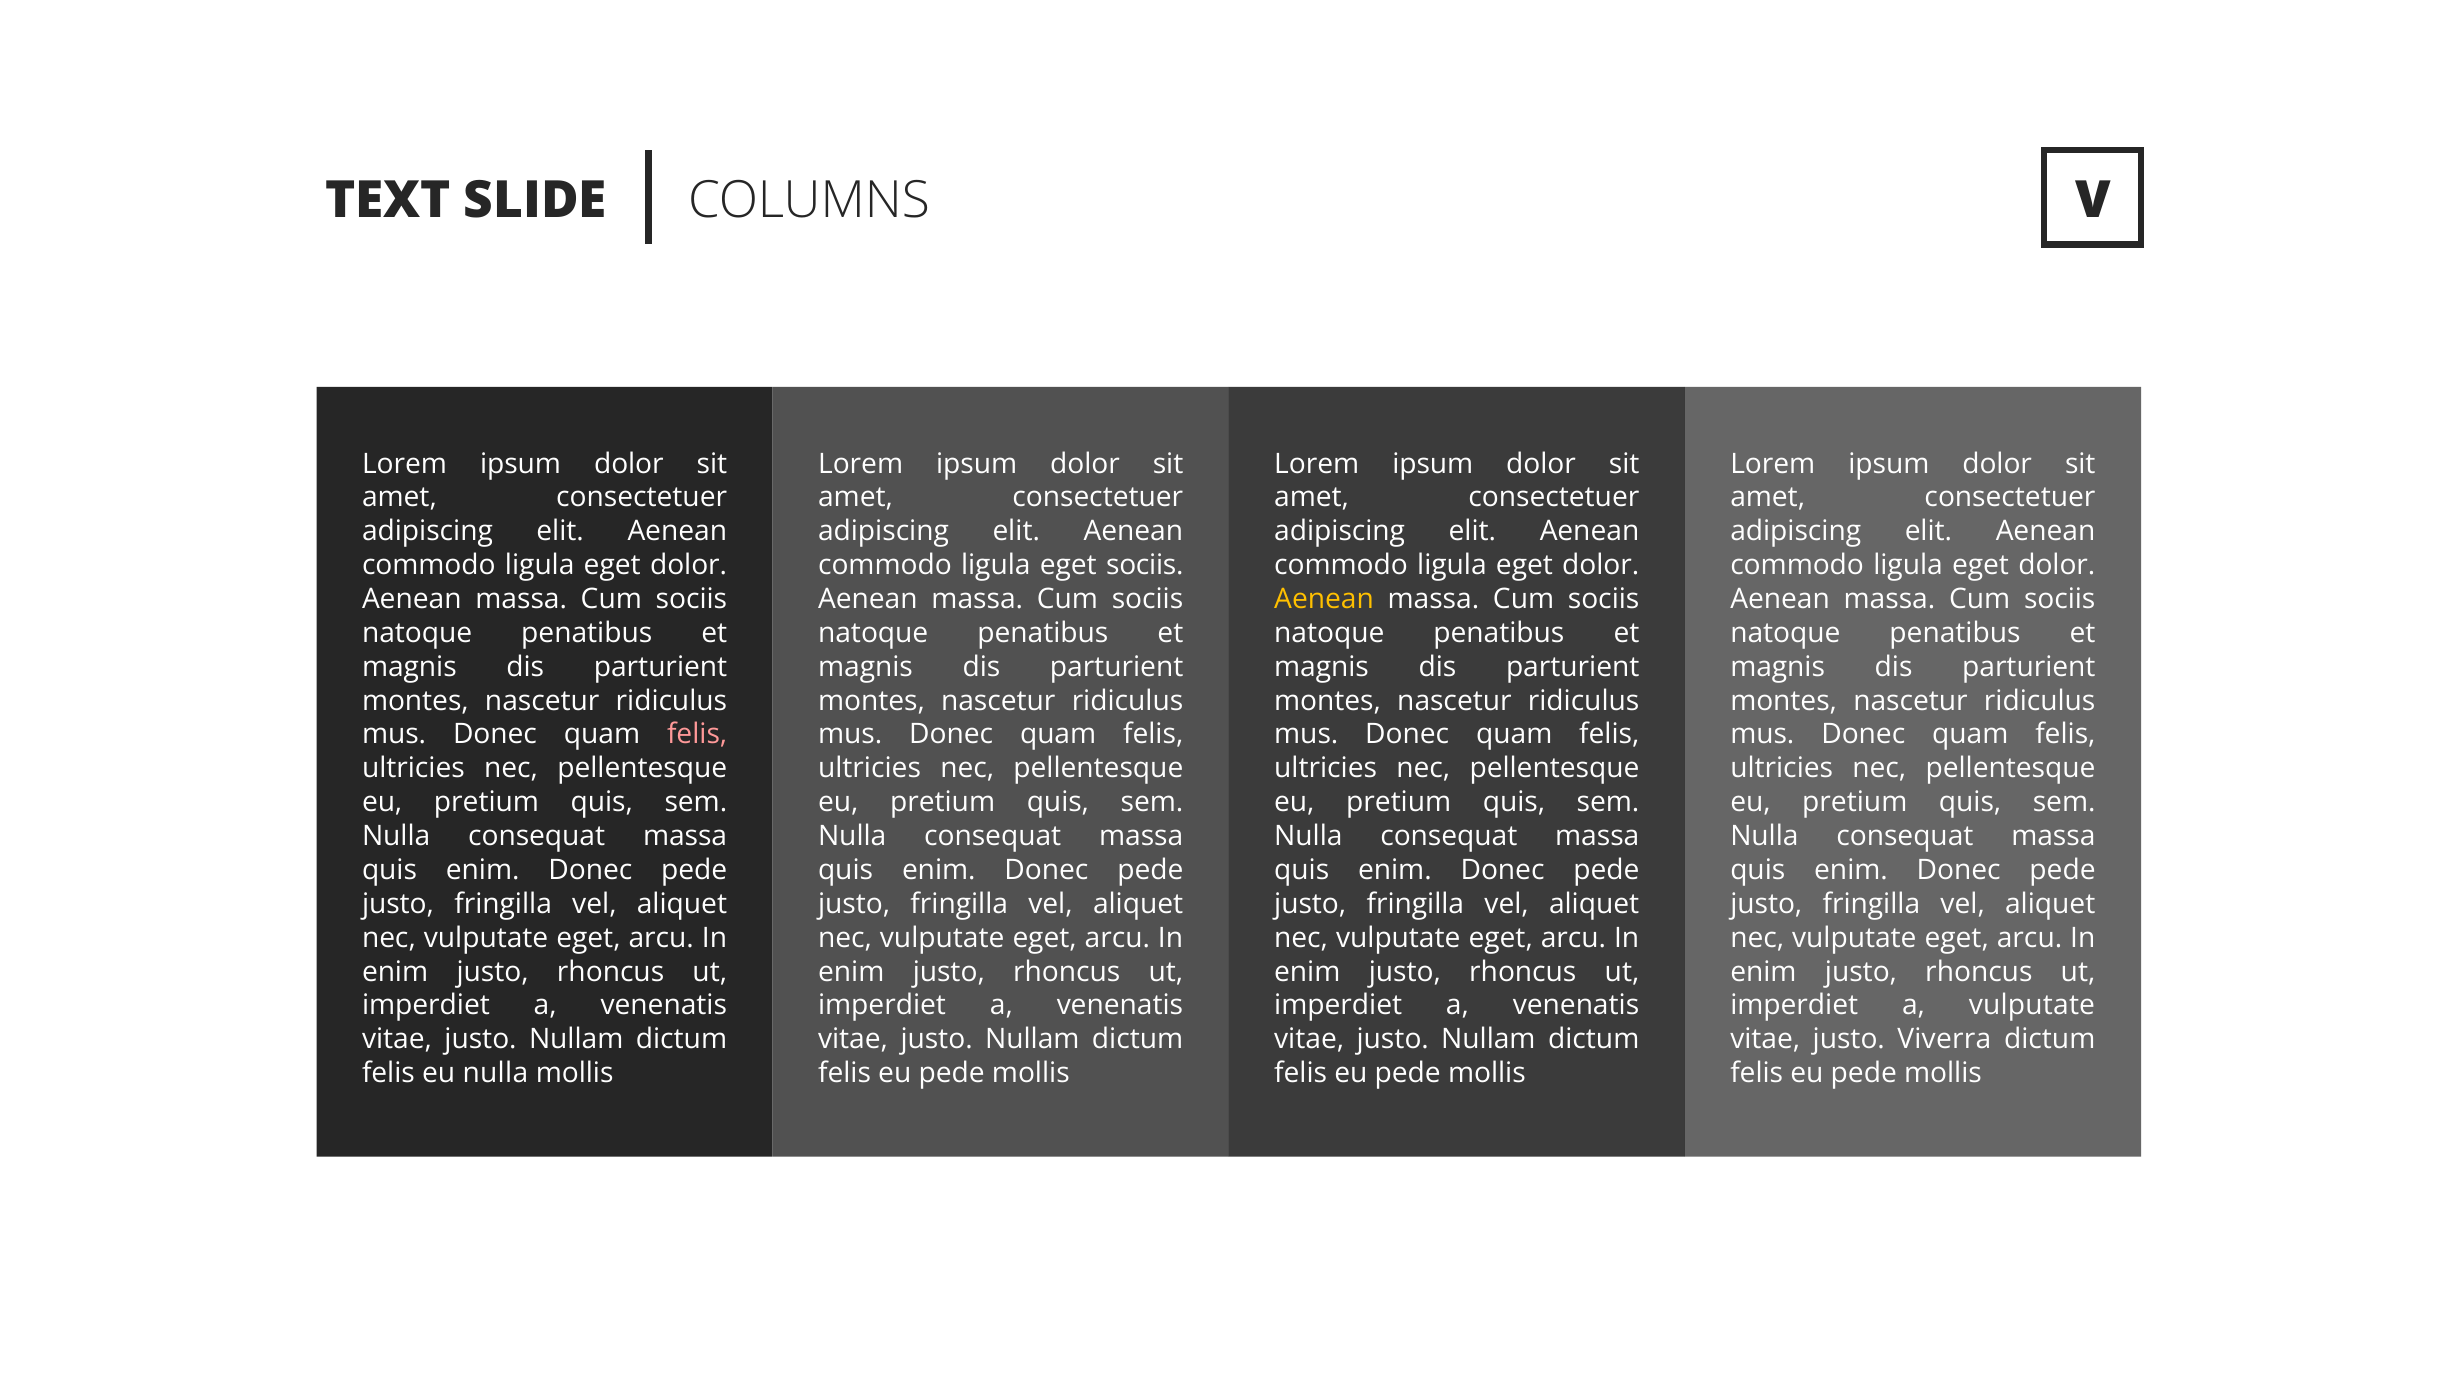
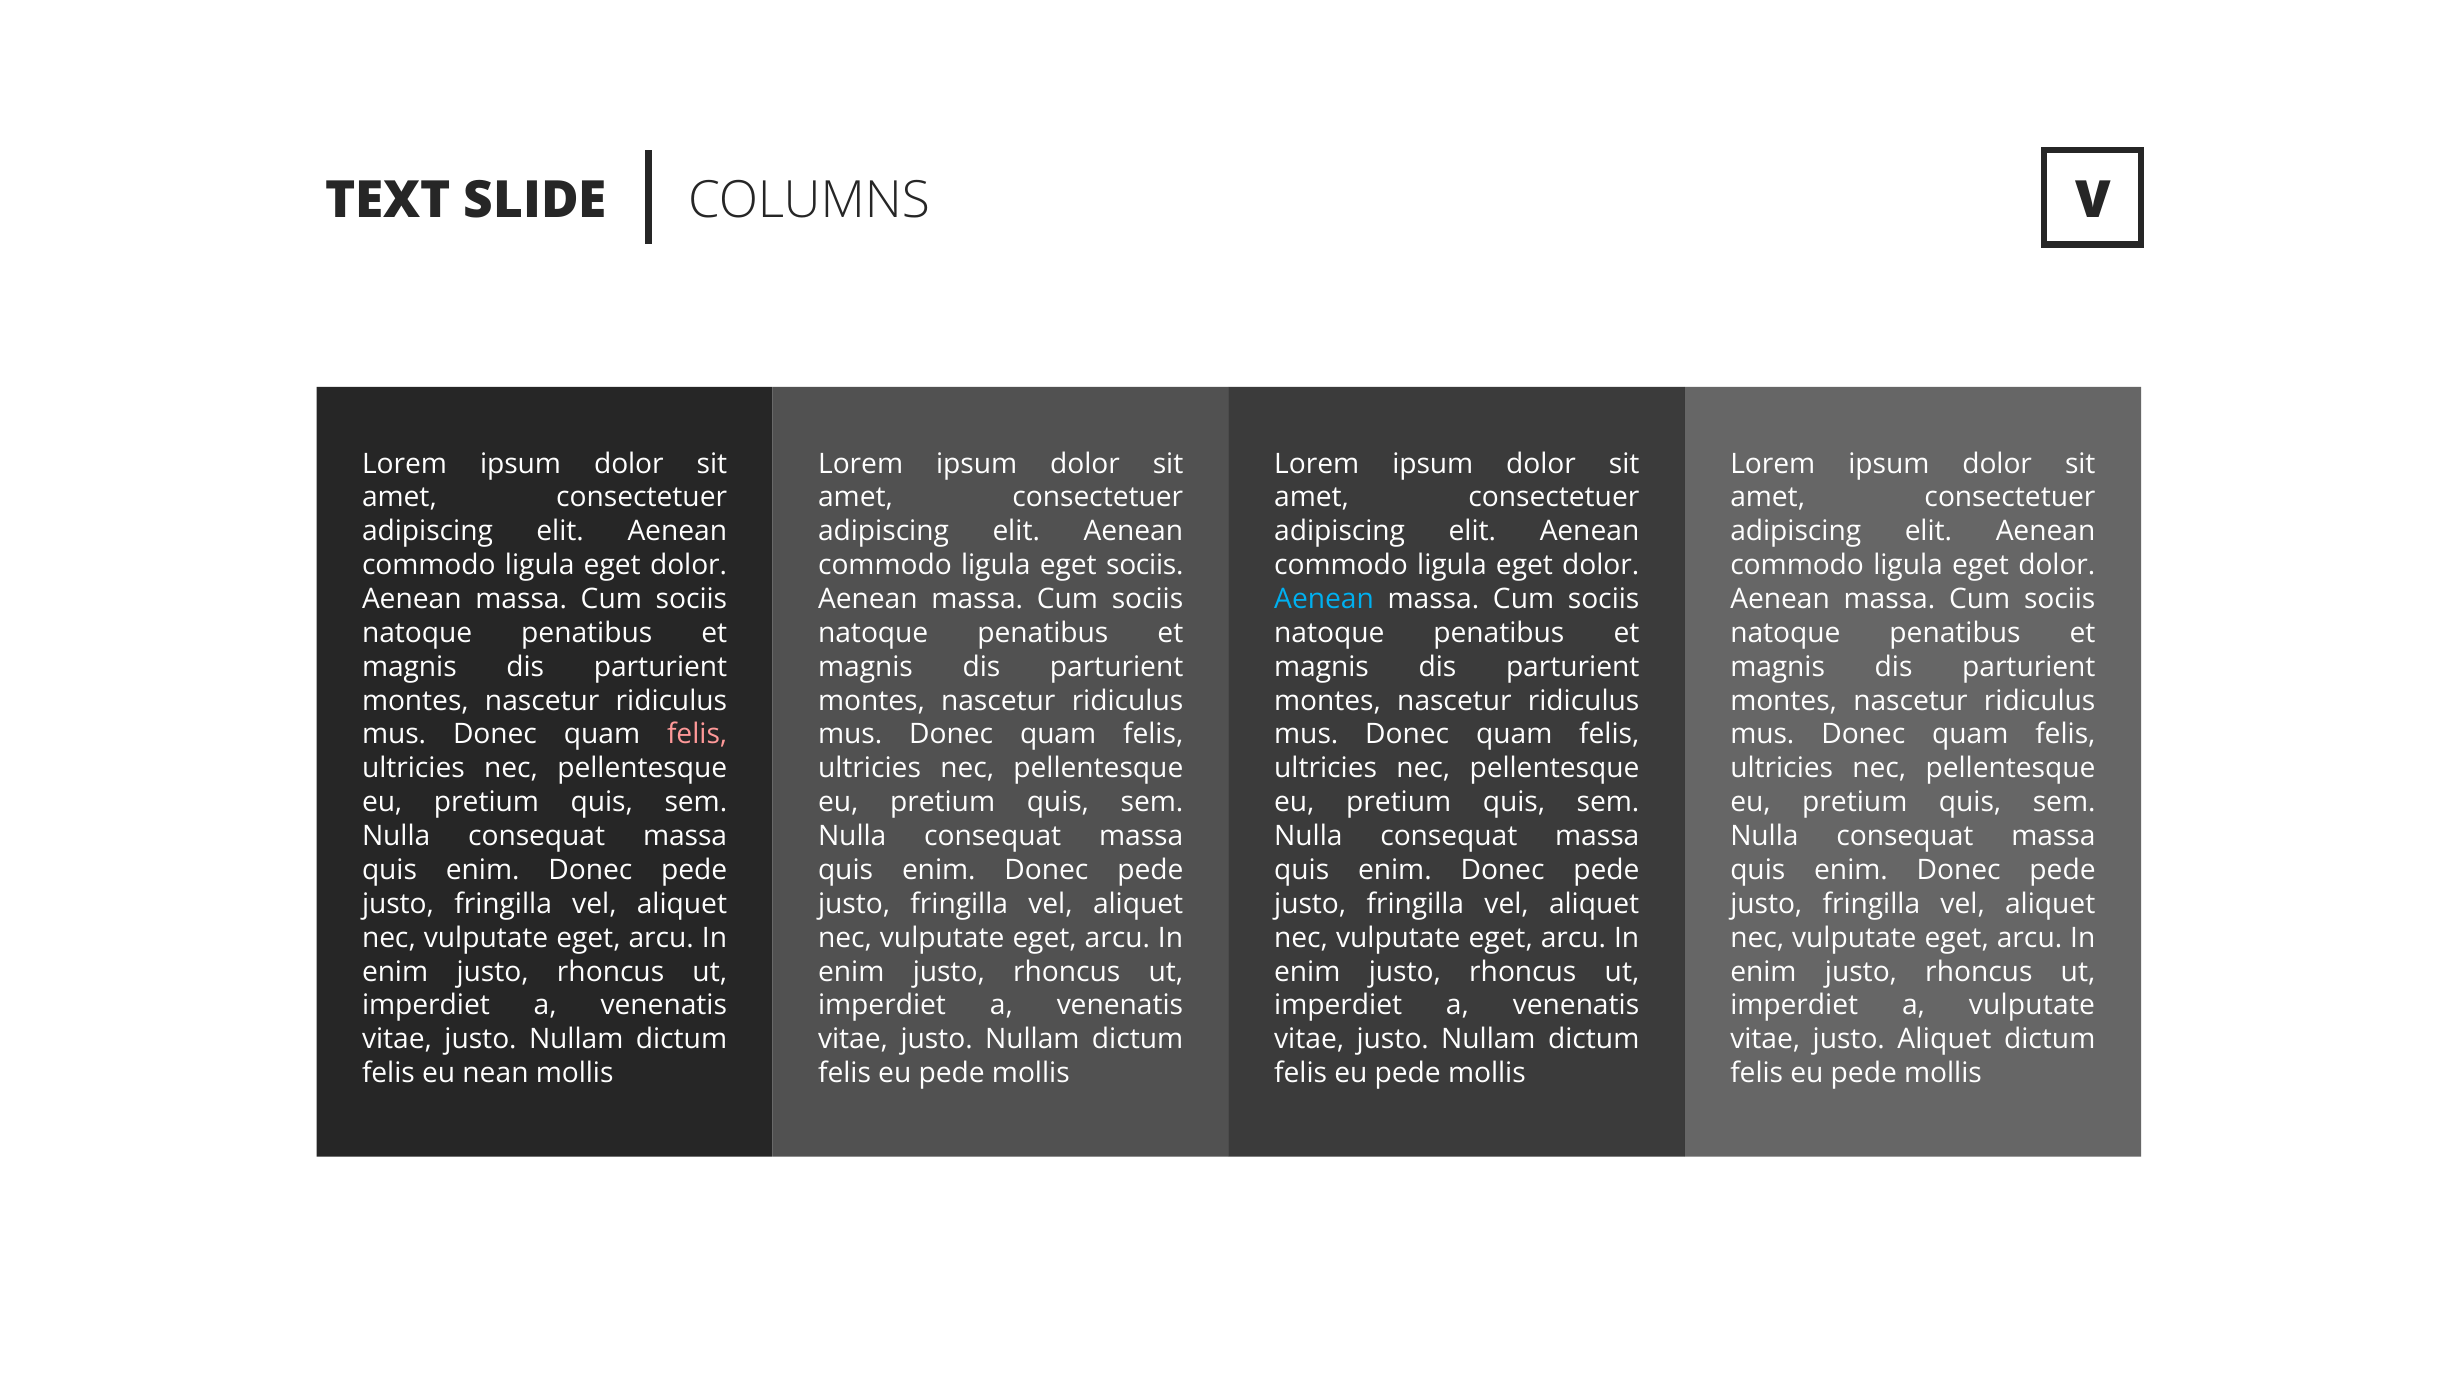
Aenean at (1324, 599) colour: yellow -> light blue
justo Viverra: Viverra -> Aliquet
eu nulla: nulla -> nean
